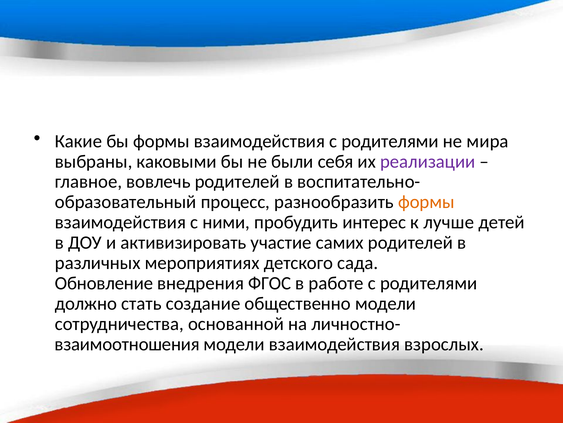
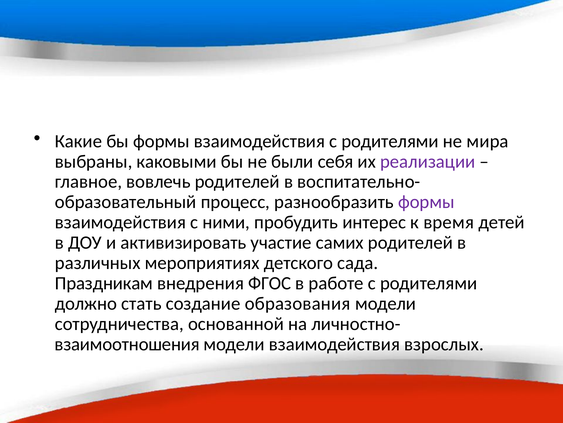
формы at (426, 202) colour: orange -> purple
лучше: лучше -> время
Обновление: Обновление -> Праздникам
общественно: общественно -> образования
